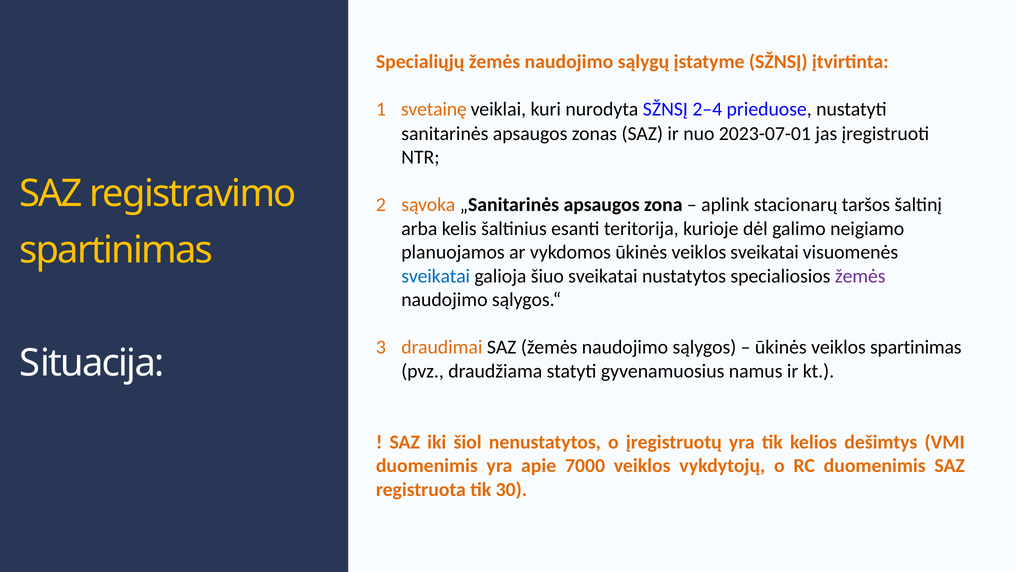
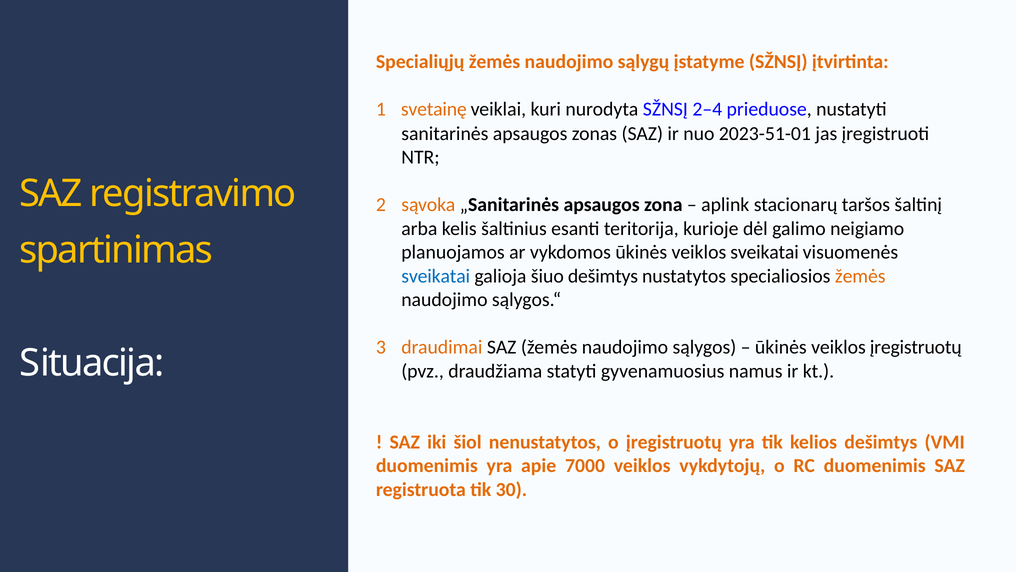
2023-07-01: 2023-07-01 -> 2023-51-01
šiuo sveikatai: sveikatai -> dešimtys
žemės at (860, 276) colour: purple -> orange
veiklos spartinimas: spartinimas -> įregistruotų
